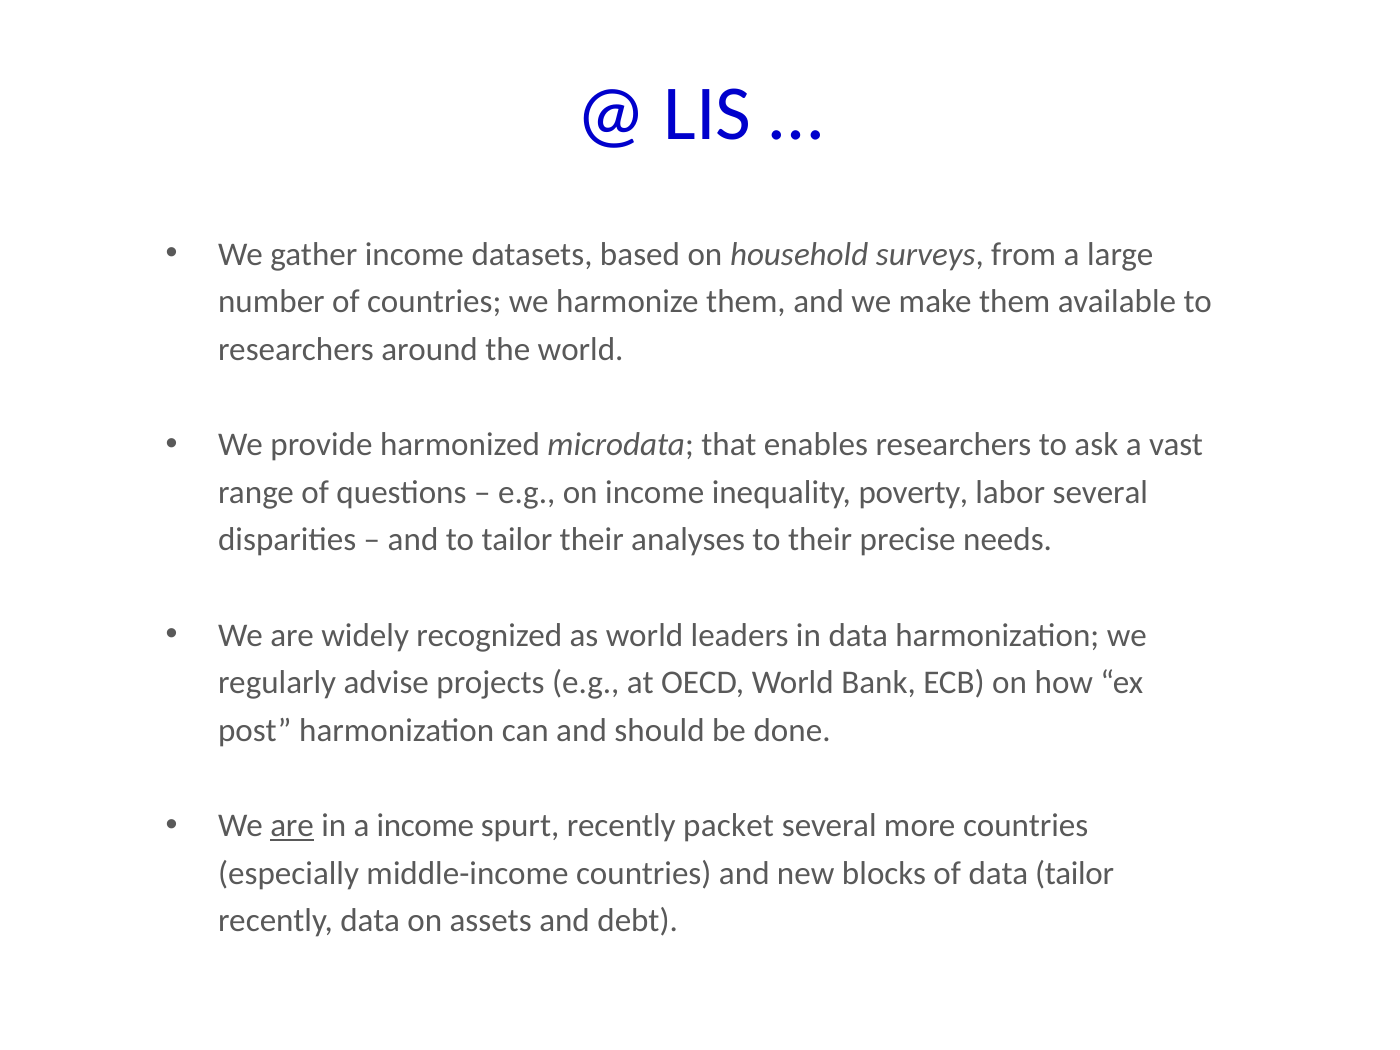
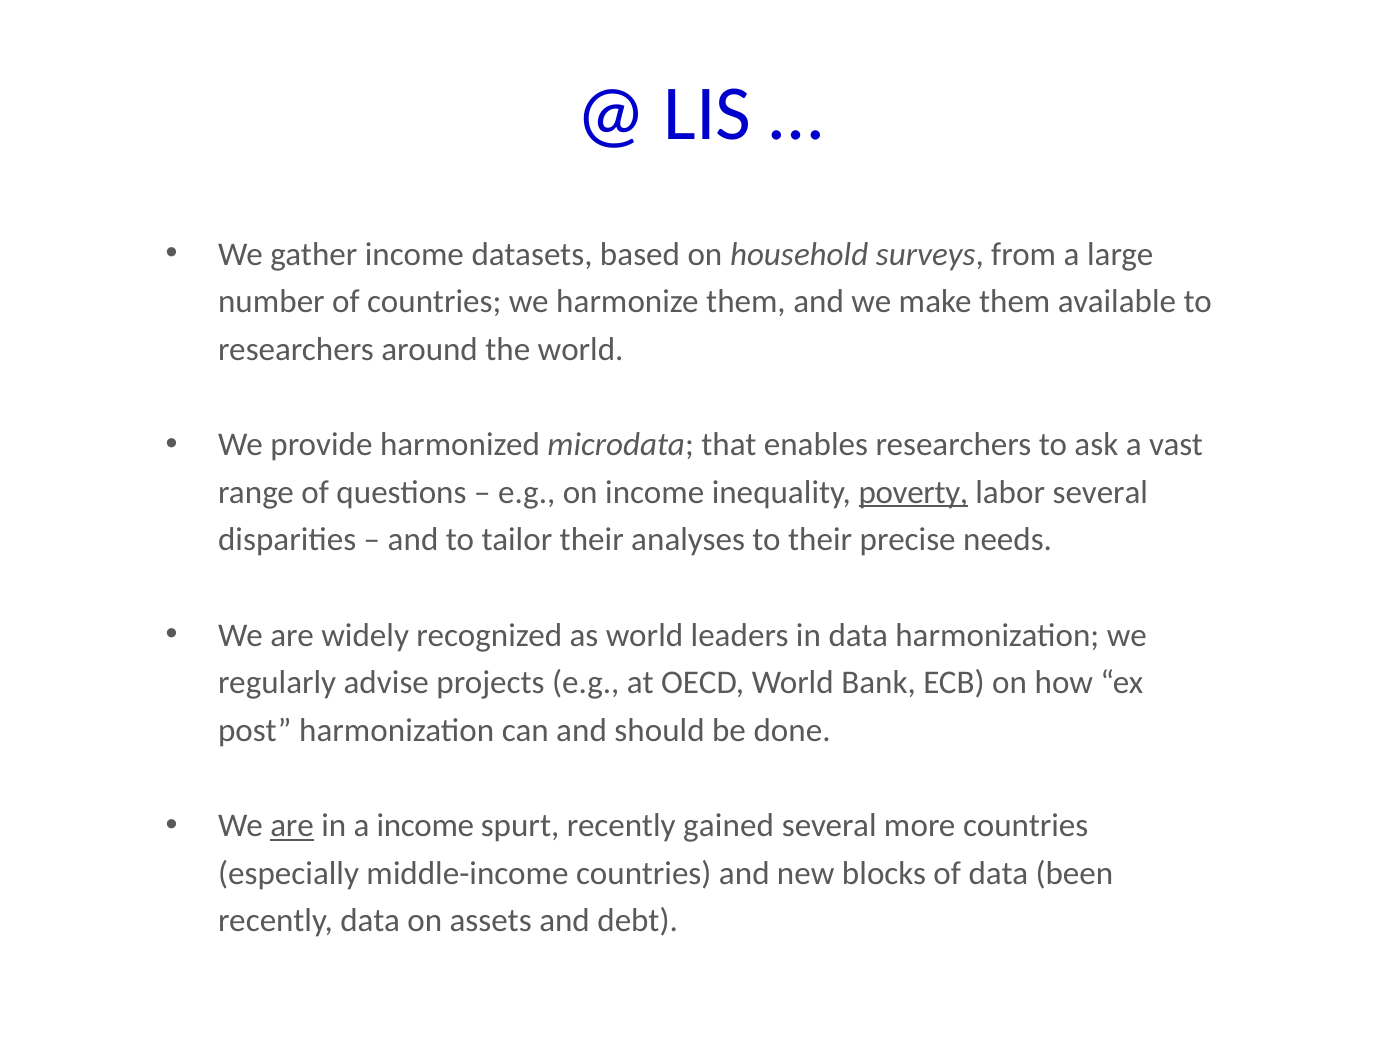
poverty underline: none -> present
packet: packet -> gained
data tailor: tailor -> been
